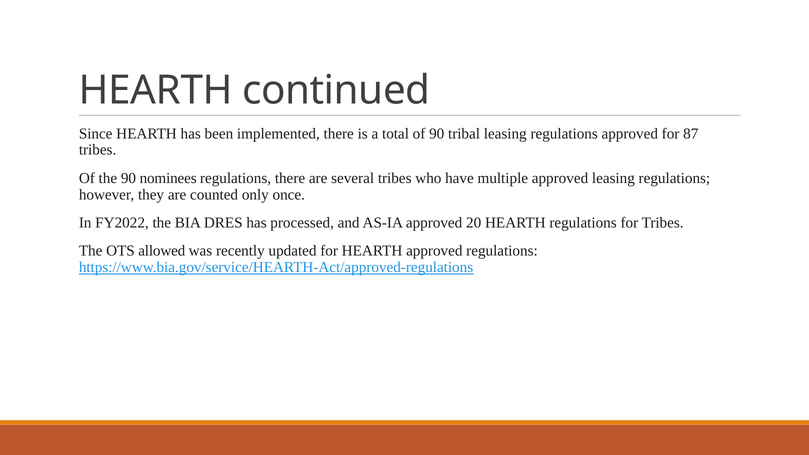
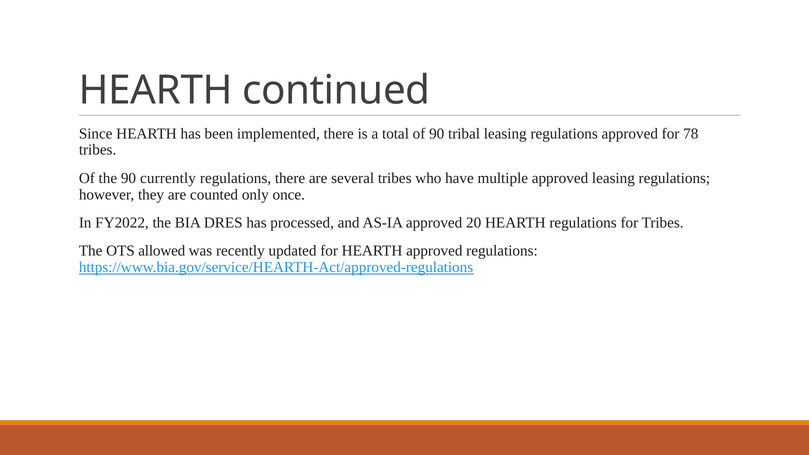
87: 87 -> 78
nominees: nominees -> currently
